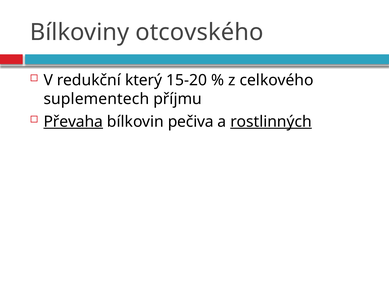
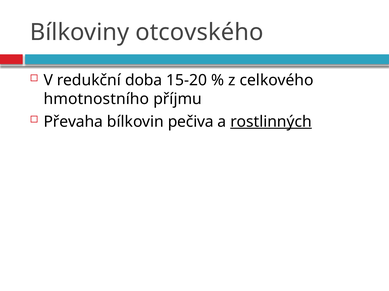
který: který -> doba
suplementech: suplementech -> hmotnostního
Převaha underline: present -> none
